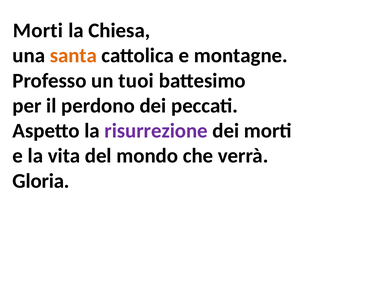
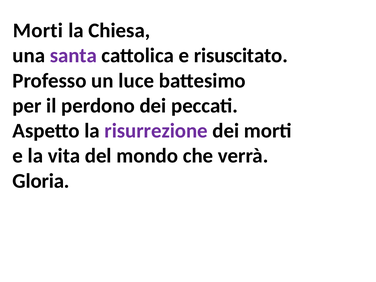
santa colour: orange -> purple
montagne: montagne -> risuscitato
tuoi: tuoi -> luce
